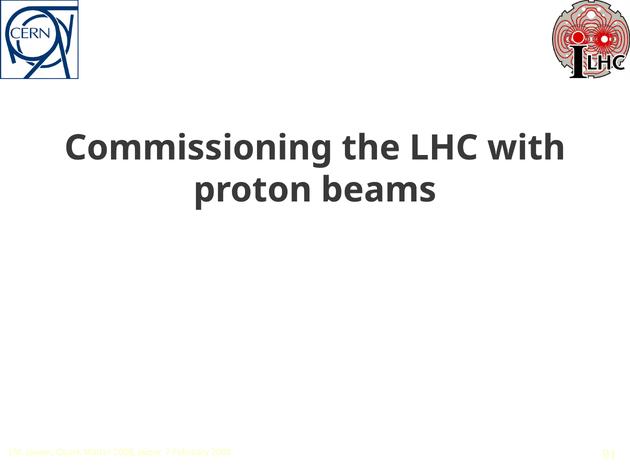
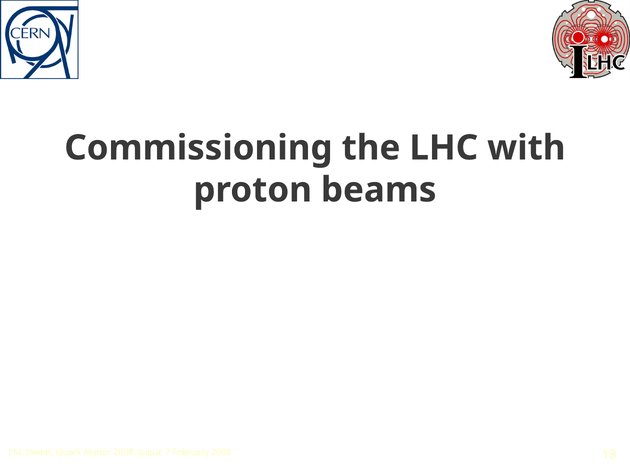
91: 91 -> 18
